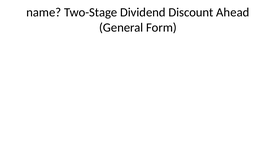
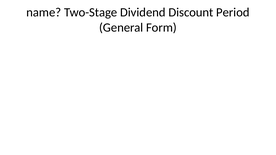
Ahead: Ahead -> Period
